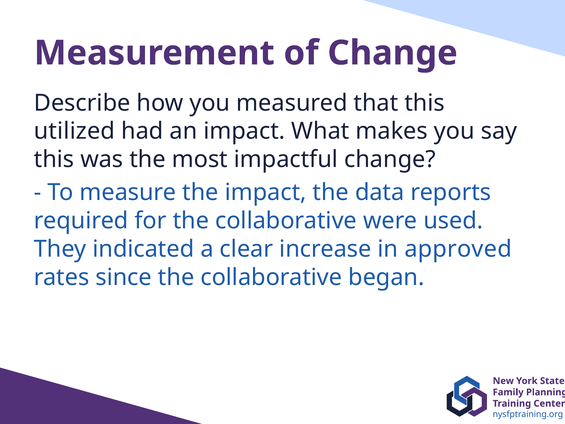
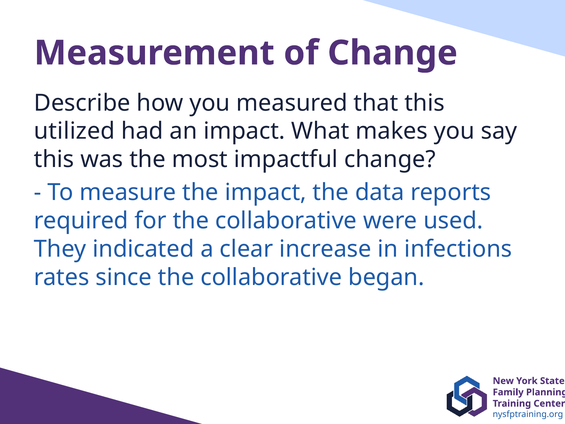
approved: approved -> infections
